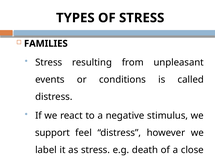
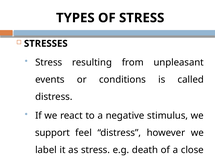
FAMILIES: FAMILIES -> STRESSES
